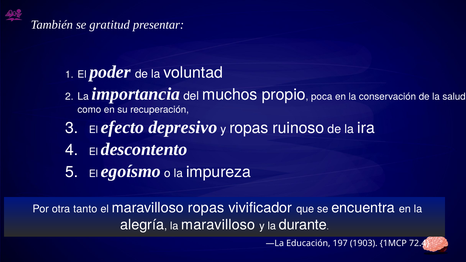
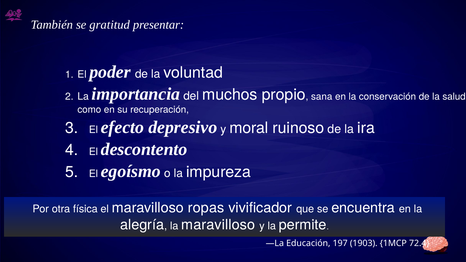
poca: poca -> sana
y ropas: ropas -> moral
tanto: tanto -> física
durante: durante -> permite
